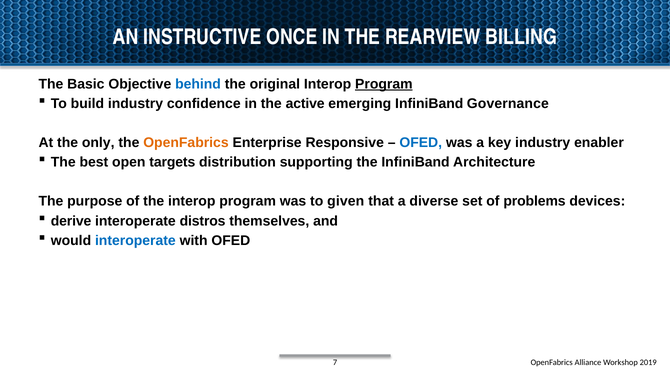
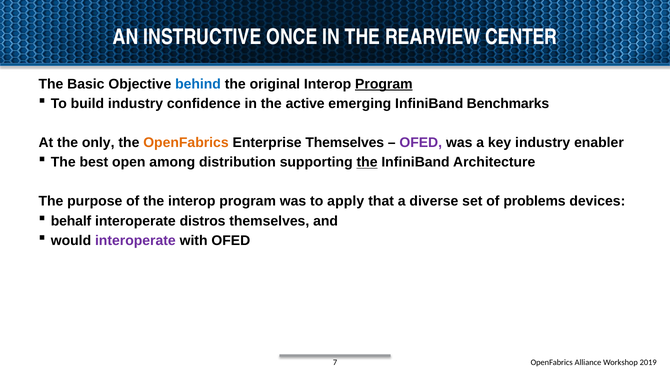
BILLING: BILLING -> CENTER
Governance: Governance -> Benchmarks
Enterprise Responsive: Responsive -> Themselves
OFED at (421, 143) colour: blue -> purple
targets: targets -> among
the at (367, 162) underline: none -> present
given: given -> apply
derive: derive -> behalf
interoperate at (135, 240) colour: blue -> purple
